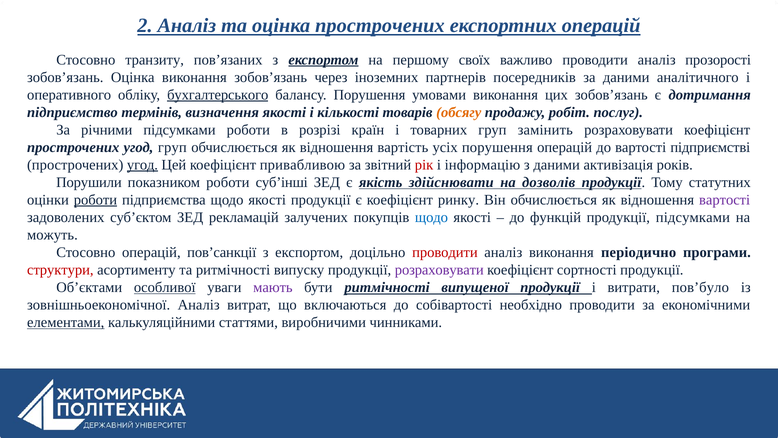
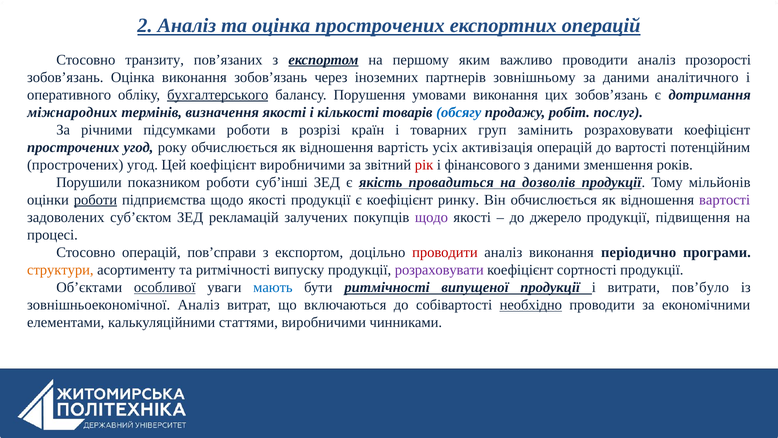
своїх: своїх -> яким
посередників: посередників -> зовнішньому
підприємство: підприємство -> міжнародних
обсягу colour: orange -> blue
угод груп: груп -> року
усіх порушення: порушення -> активізація
підприємстві: підприємстві -> потенційним
угод at (143, 165) underline: present -> none
коефіцієнт привабливою: привабливою -> виробничими
інформацію: інформацію -> фінансового
активізація: активізація -> зменшення
здійснювати: здійснювати -> провадиться
статутних: статутних -> мільйонів
щодо at (431, 217) colour: blue -> purple
функцій: функцій -> джерело
продукції підсумками: підсумками -> підвищення
можуть: можуть -> процесі
пов’санкції: пов’санкції -> пов’справи
структури colour: red -> orange
мають colour: purple -> blue
необхідно underline: none -> present
елементами underline: present -> none
